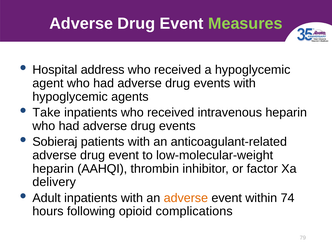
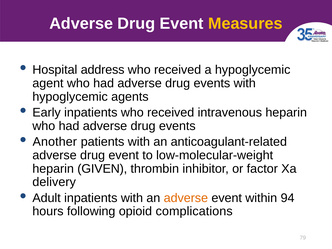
Measures colour: light green -> yellow
Take: Take -> Early
Sobieraj: Sobieraj -> Another
AAHQI: AAHQI -> GIVEN
74: 74 -> 94
